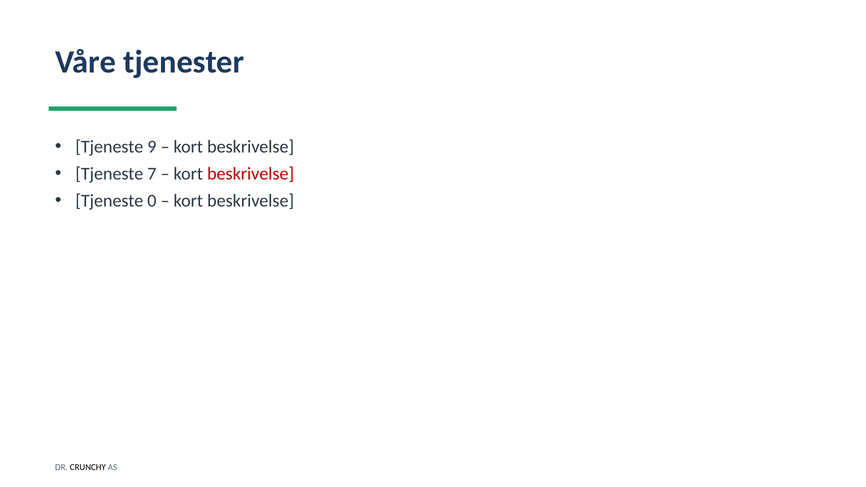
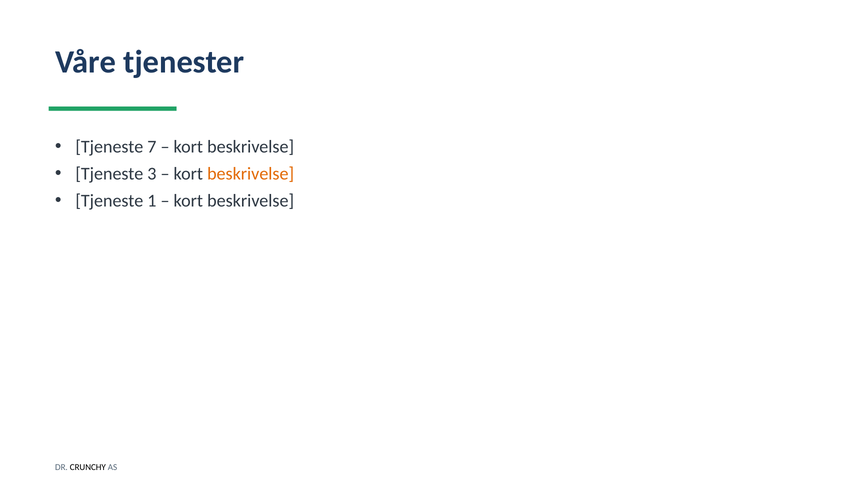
9: 9 -> 7
7: 7 -> 3
beskrivelse at (251, 174) colour: red -> orange
0: 0 -> 1
